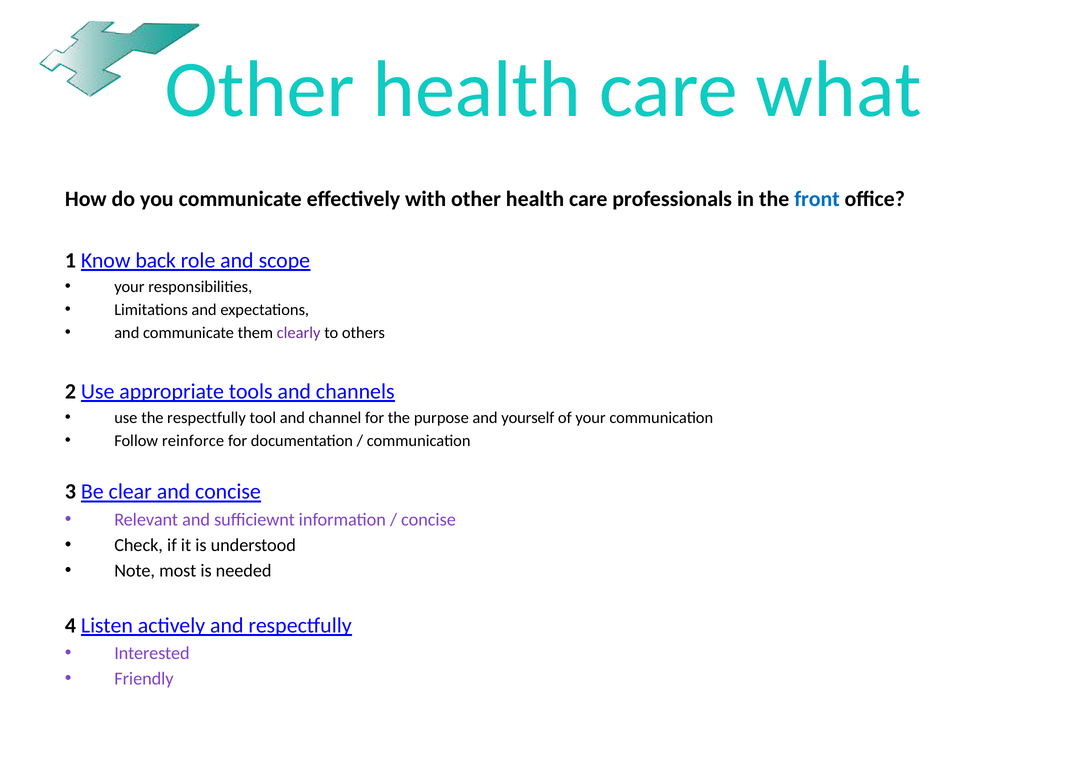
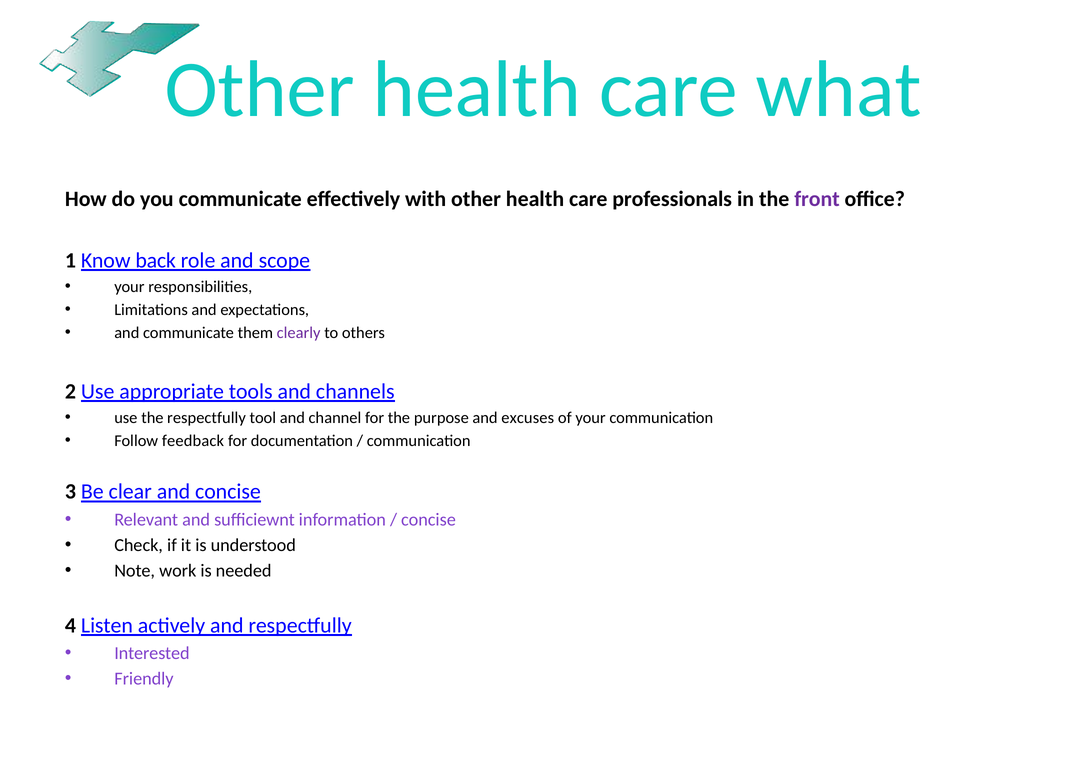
front colour: blue -> purple
yourself: yourself -> excuses
reinforce: reinforce -> feedback
most: most -> work
